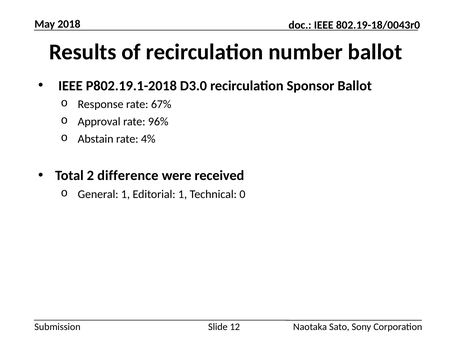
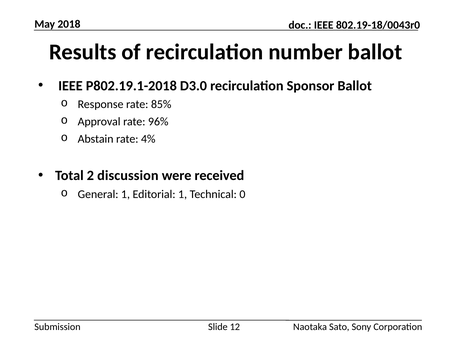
67%: 67% -> 85%
difference: difference -> discussion
